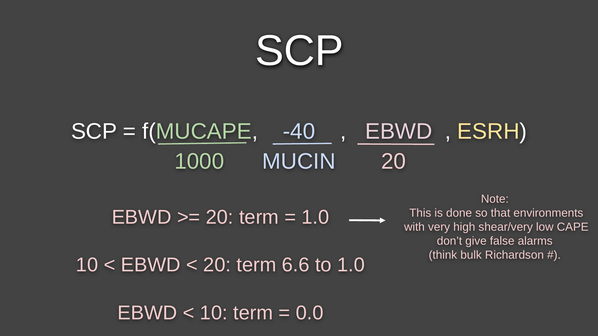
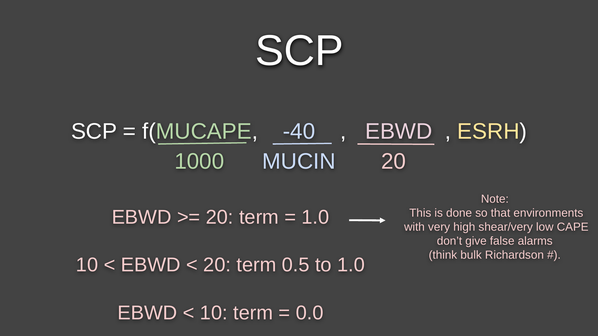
6.6: 6.6 -> 0.5
